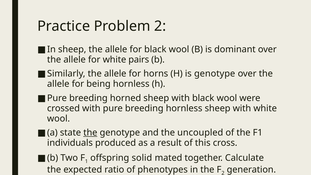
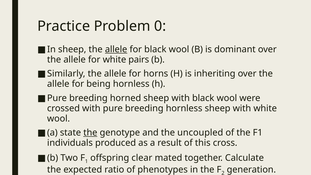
Problem 2: 2 -> 0
allele at (116, 49) underline: none -> present
is genotype: genotype -> inheriting
solid: solid -> clear
